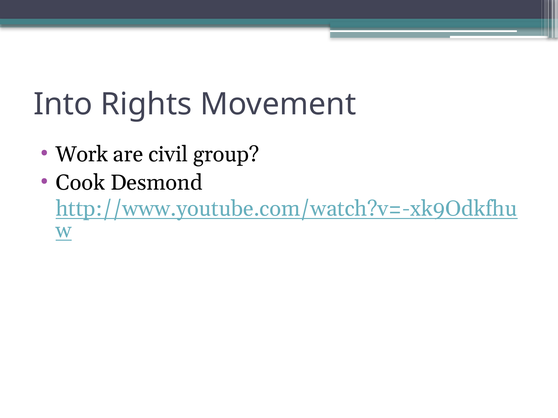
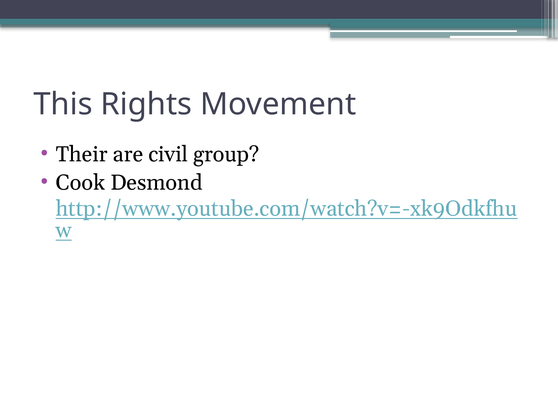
Into: Into -> This
Work: Work -> Their
